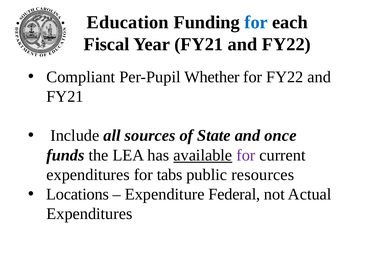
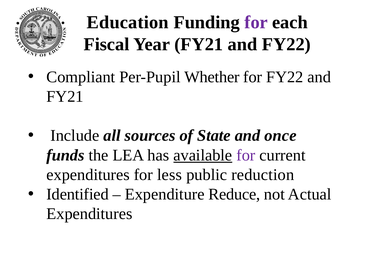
for at (256, 22) colour: blue -> purple
tabs: tabs -> less
resources: resources -> reduction
Locations: Locations -> Identified
Federal: Federal -> Reduce
